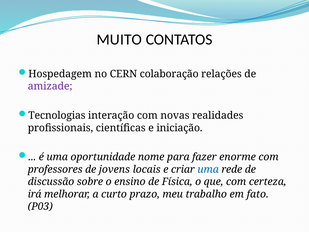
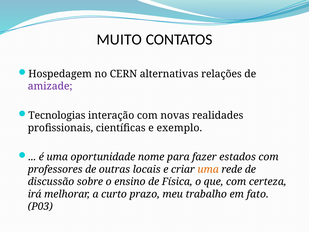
colaboração: colaboração -> alternativas
iniciação: iniciação -> exemplo
enorme: enorme -> estados
jovens: jovens -> outras
uma at (208, 169) colour: blue -> orange
